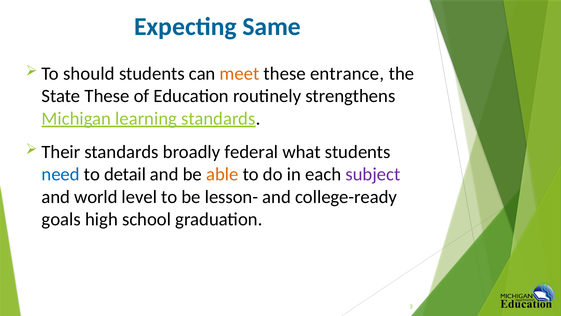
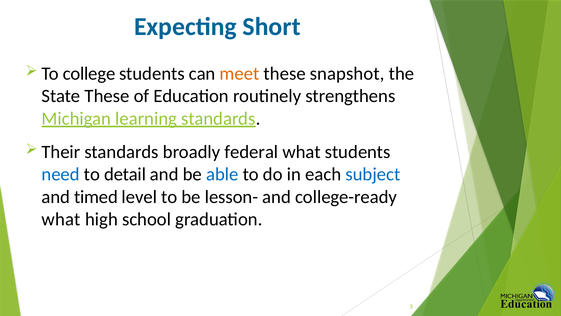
Same: Same -> Short
should: should -> college
entrance: entrance -> snapshot
able colour: orange -> blue
subject colour: purple -> blue
world: world -> timed
goals at (61, 219): goals -> what
